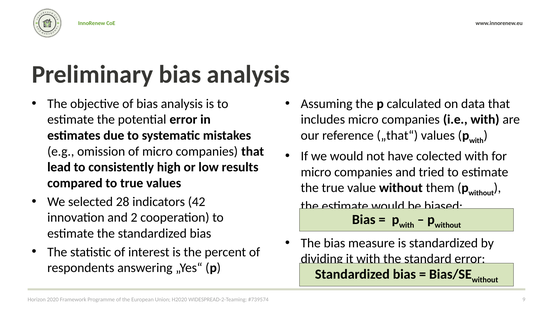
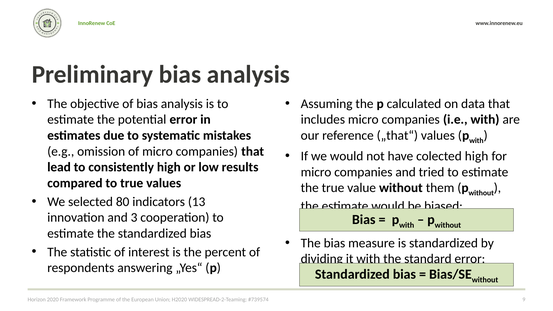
colected with: with -> high
28: 28 -> 80
42: 42 -> 13
2: 2 -> 3
